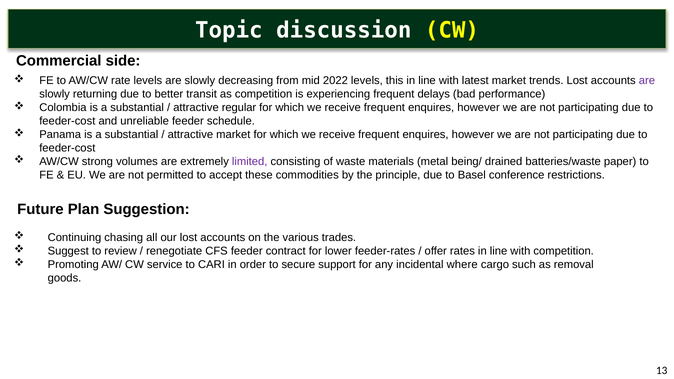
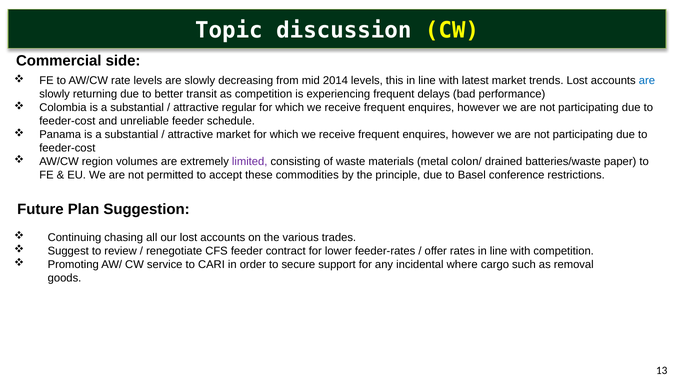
2022: 2022 -> 2014
are at (647, 81) colour: purple -> blue
strong: strong -> region
being/: being/ -> colon/
